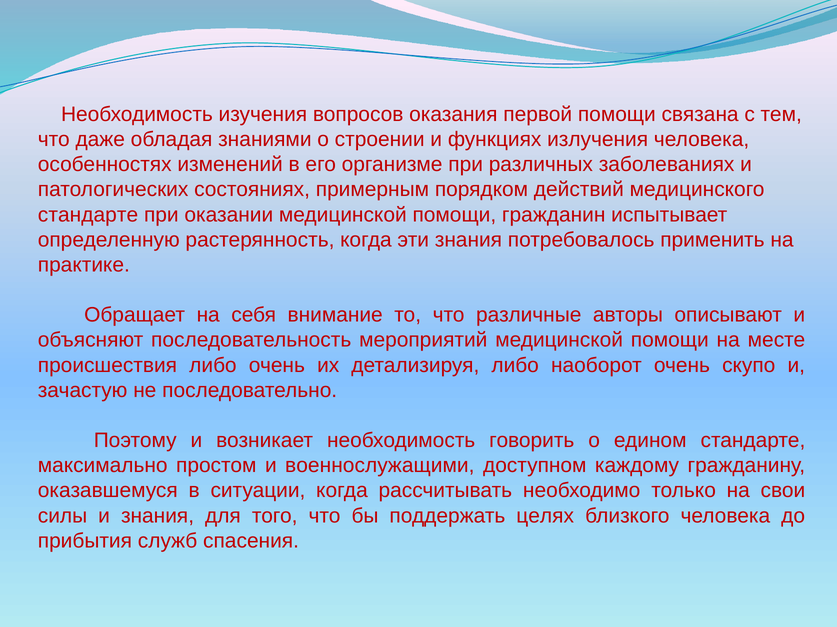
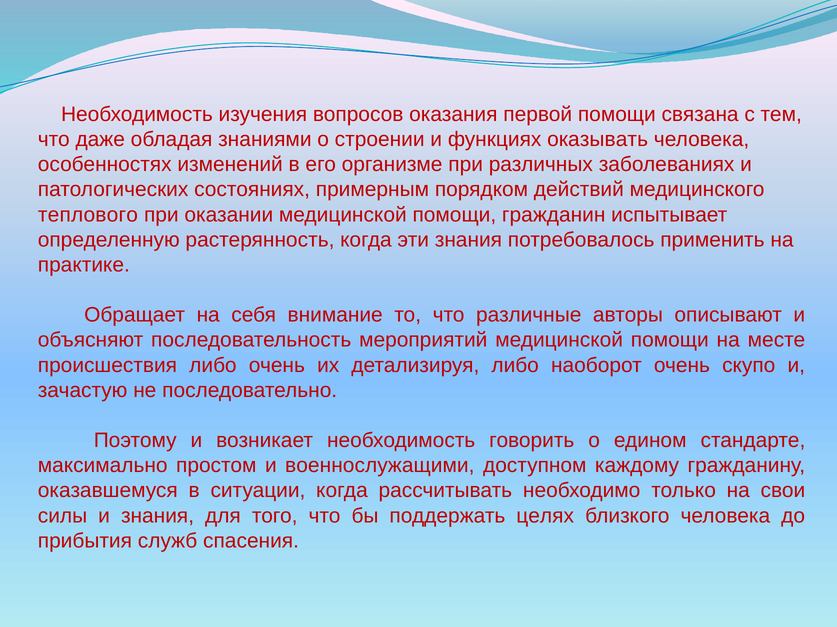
излучения: излучения -> оказывать
стандарте at (88, 215): стандарте -> теплового
